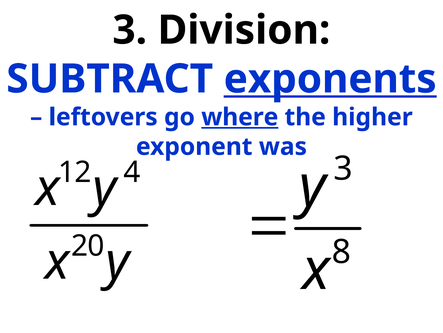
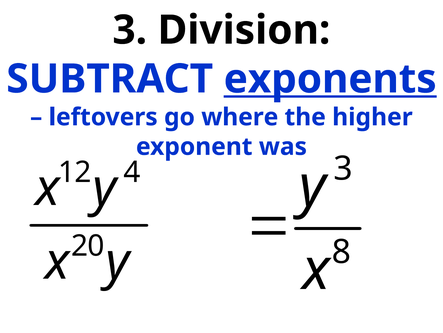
where underline: present -> none
